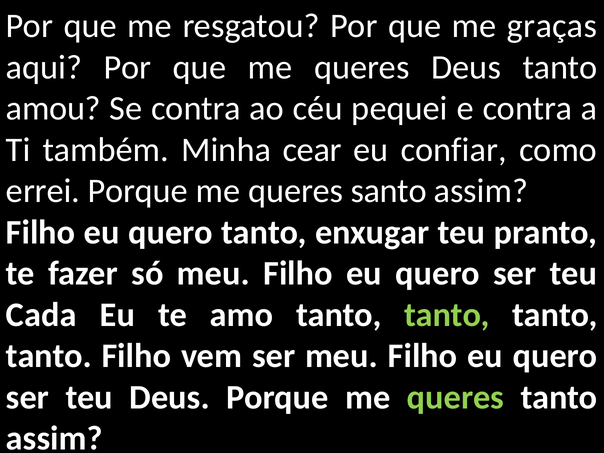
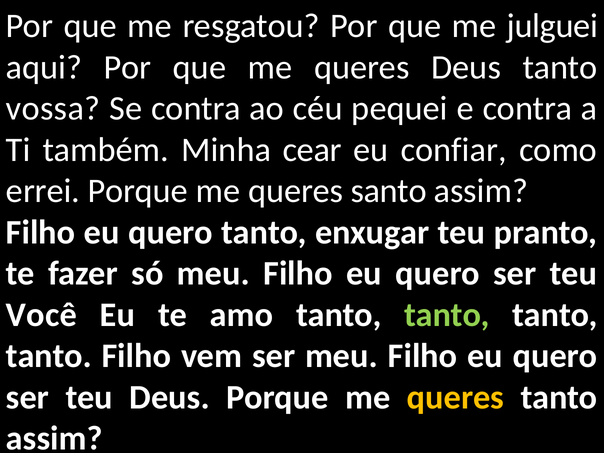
graças: graças -> julguei
amou: amou -> vossa
Cada: Cada -> Você
queres at (456, 397) colour: light green -> yellow
